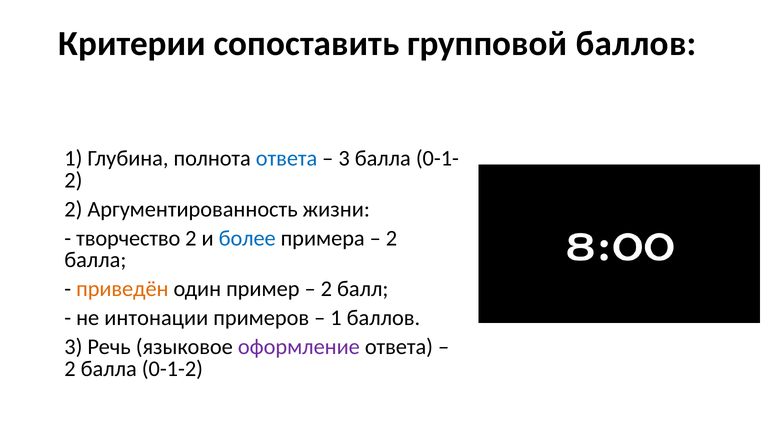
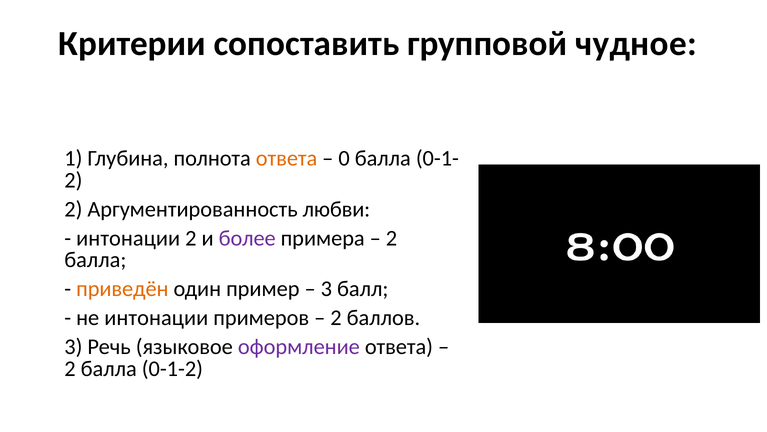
групповой баллов: баллов -> чудное
ответа at (287, 158) colour: blue -> orange
3 at (344, 158): 3 -> 0
жизни: жизни -> любви
творчество at (128, 238): творчество -> интонации
более colour: blue -> purple
2 at (326, 289): 2 -> 3
1 at (336, 318): 1 -> 2
